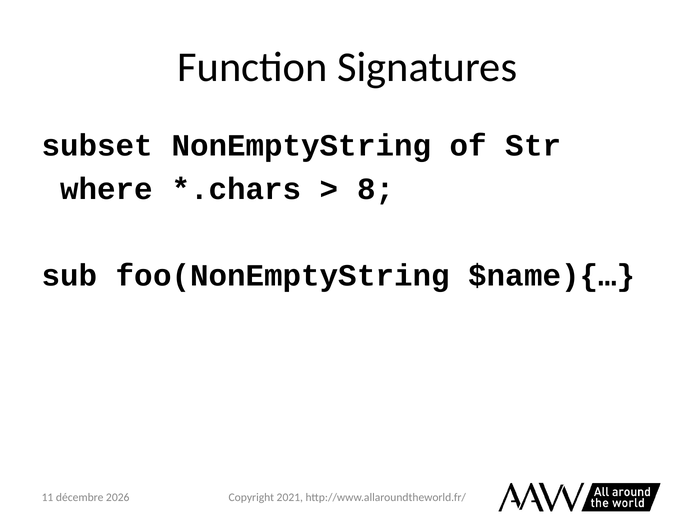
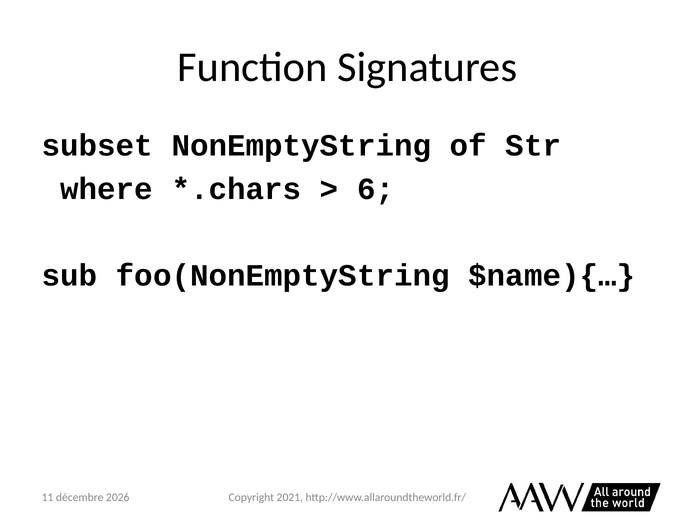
8: 8 -> 6
